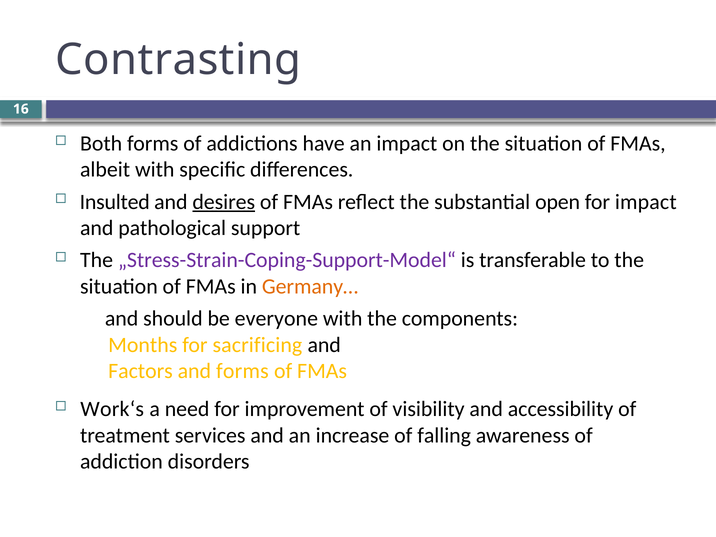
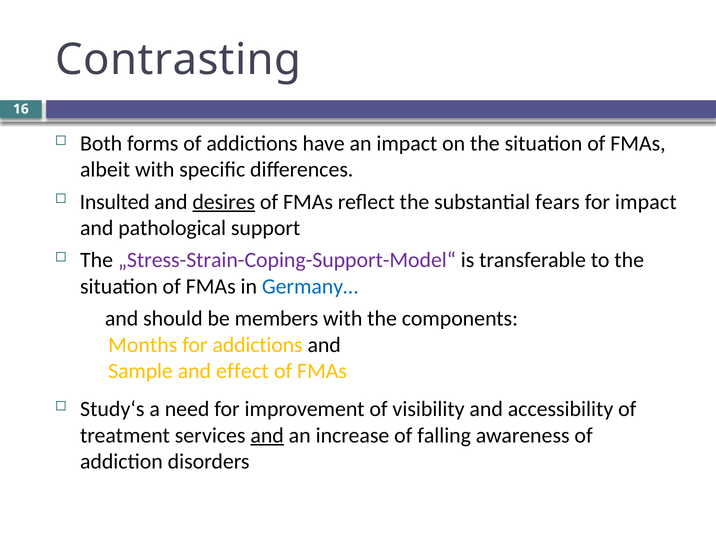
open: open -> fears
Germany… colour: orange -> blue
everyone: everyone -> members
for sacrificing: sacrificing -> addictions
Factors: Factors -> Sample
and forms: forms -> effect
Work‘s: Work‘s -> Study‘s
and at (267, 435) underline: none -> present
